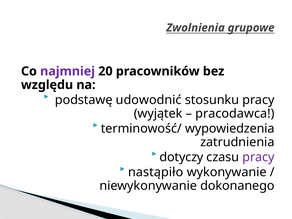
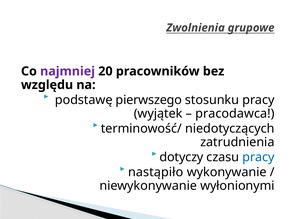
udowodnić: udowodnić -> pierwszego
wypowiedzenia: wypowiedzenia -> niedotyczących
pracy at (258, 157) colour: purple -> blue
dokonanego: dokonanego -> wyłonionymi
